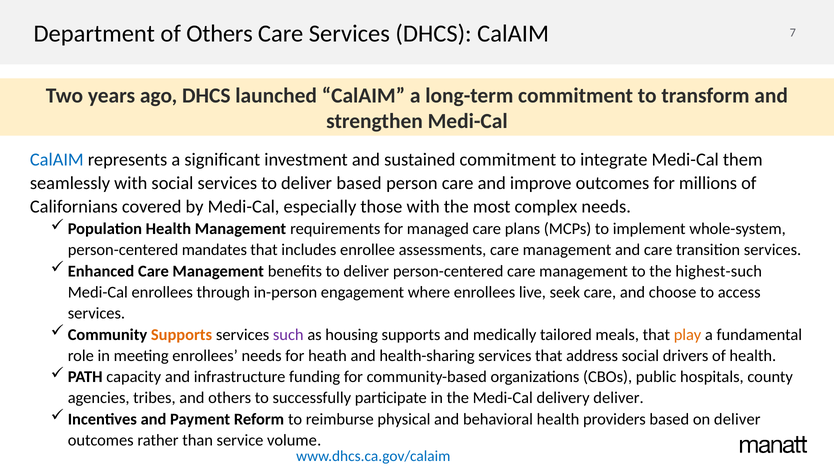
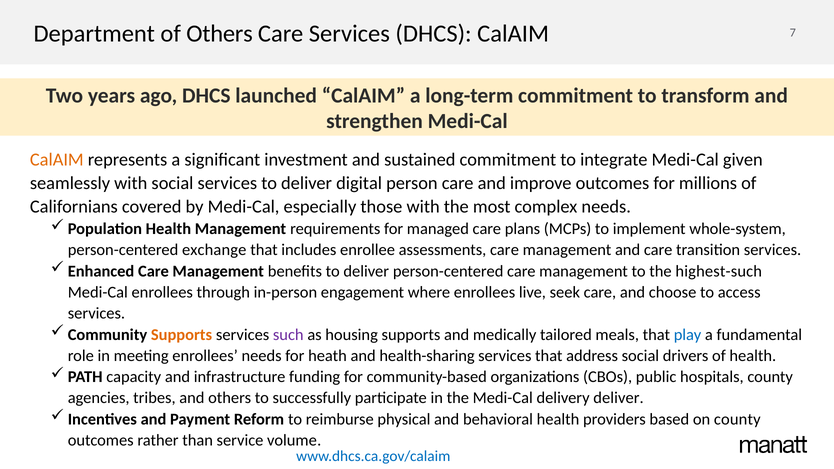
CalAIM at (57, 160) colour: blue -> orange
them: them -> given
deliver based: based -> digital
mandates: mandates -> exchange
play colour: orange -> blue
on deliver: deliver -> county
